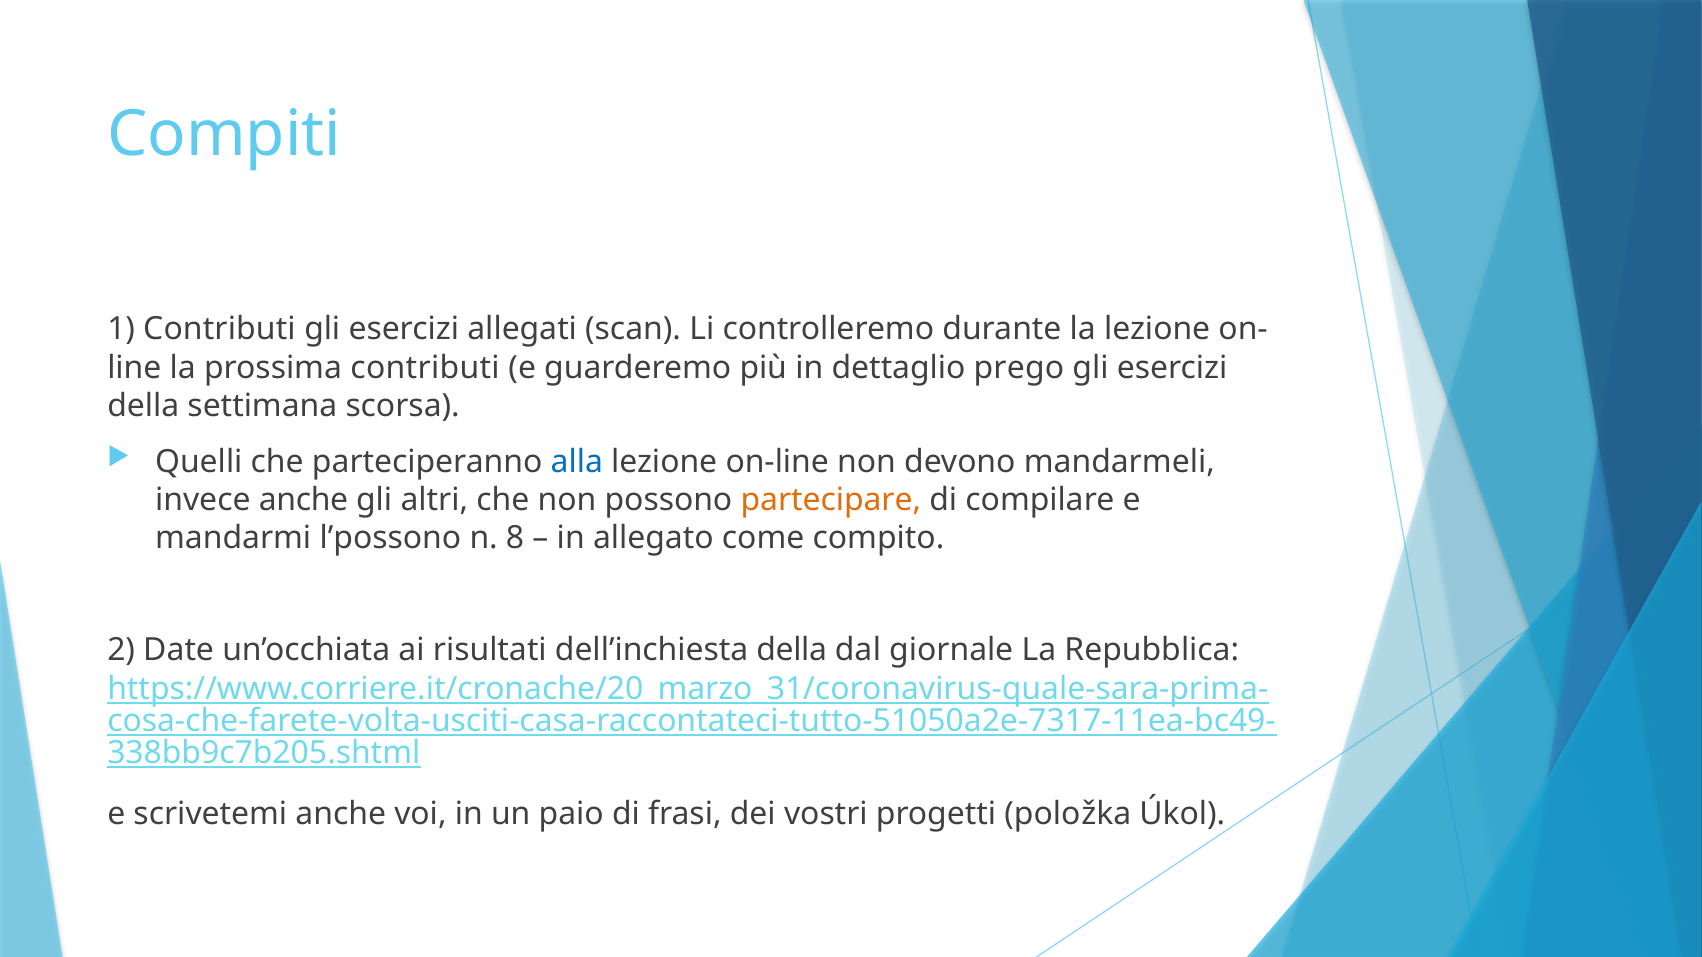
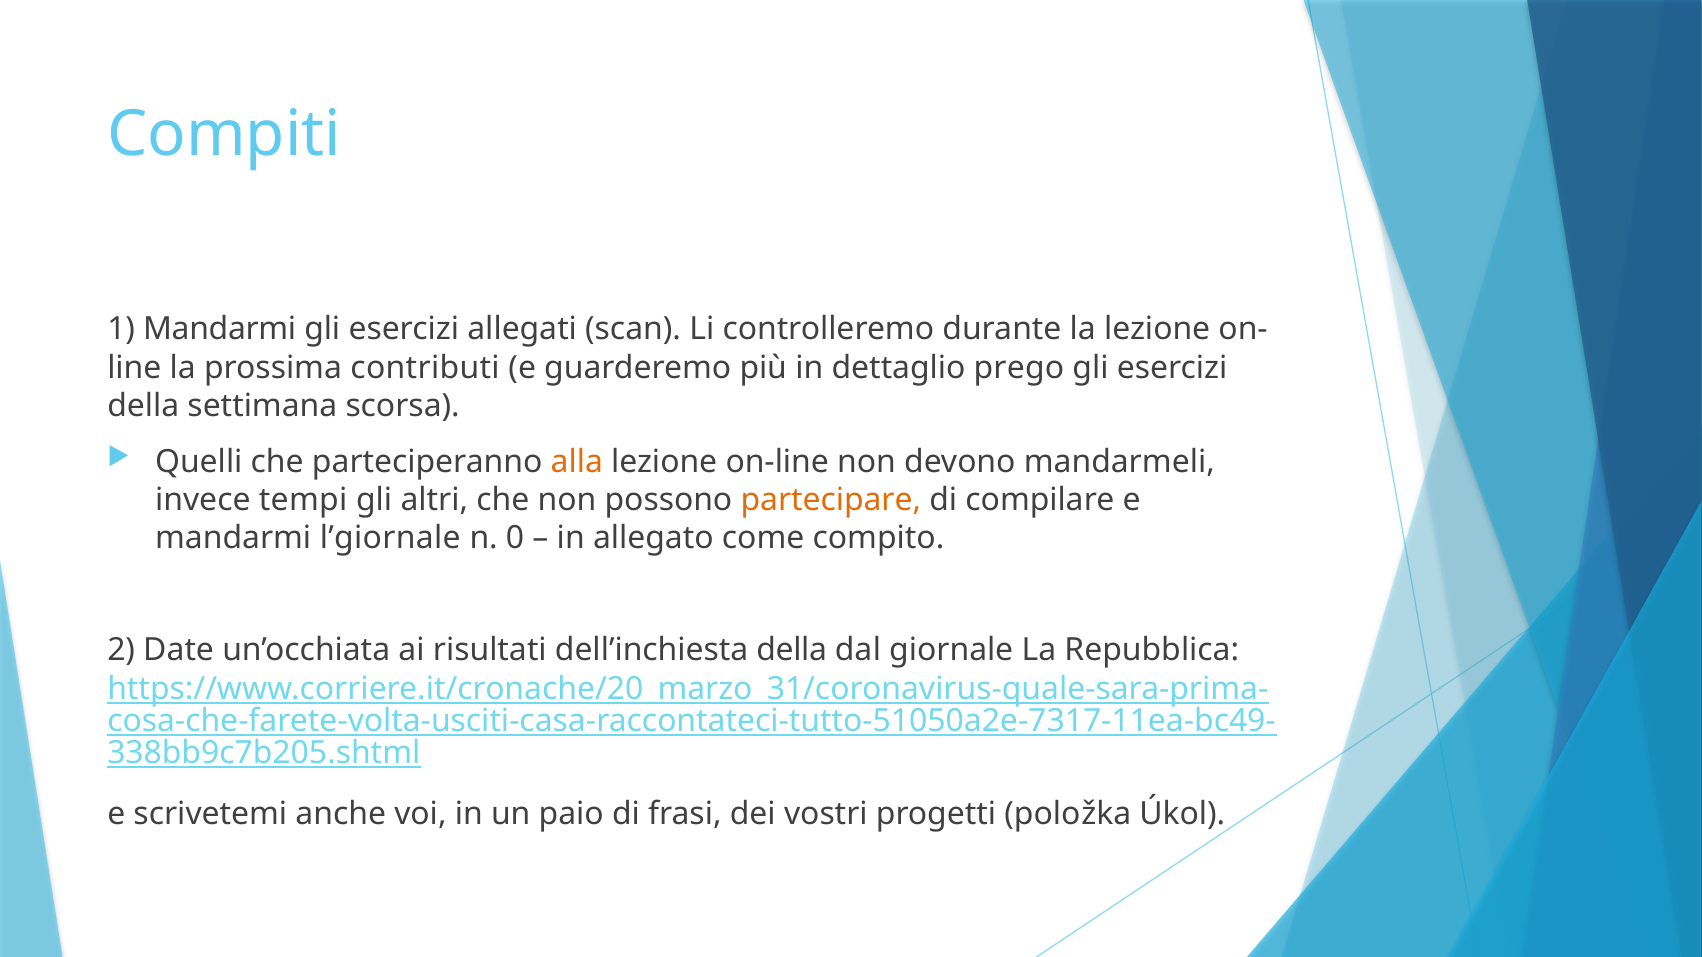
1 Contributi: Contributi -> Mandarmi
alla colour: blue -> orange
invece anche: anche -> tempi
l’possono: l’possono -> l’giornale
8: 8 -> 0
